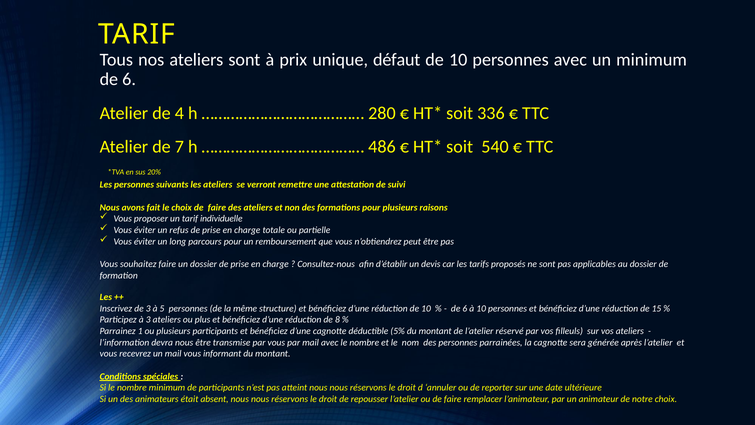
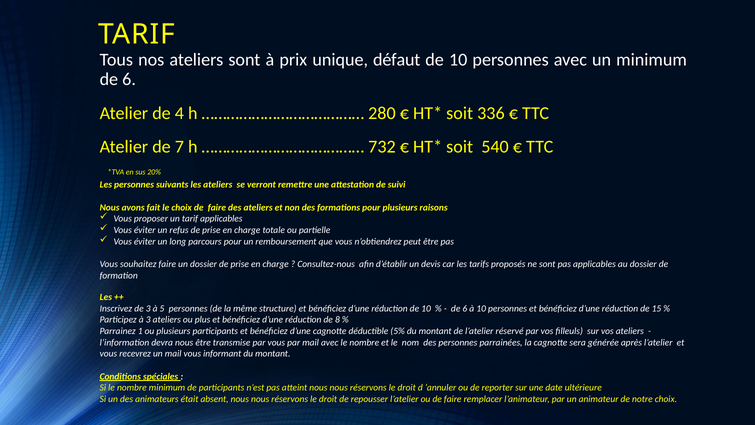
486: 486 -> 732
tarif individuelle: individuelle -> applicables
